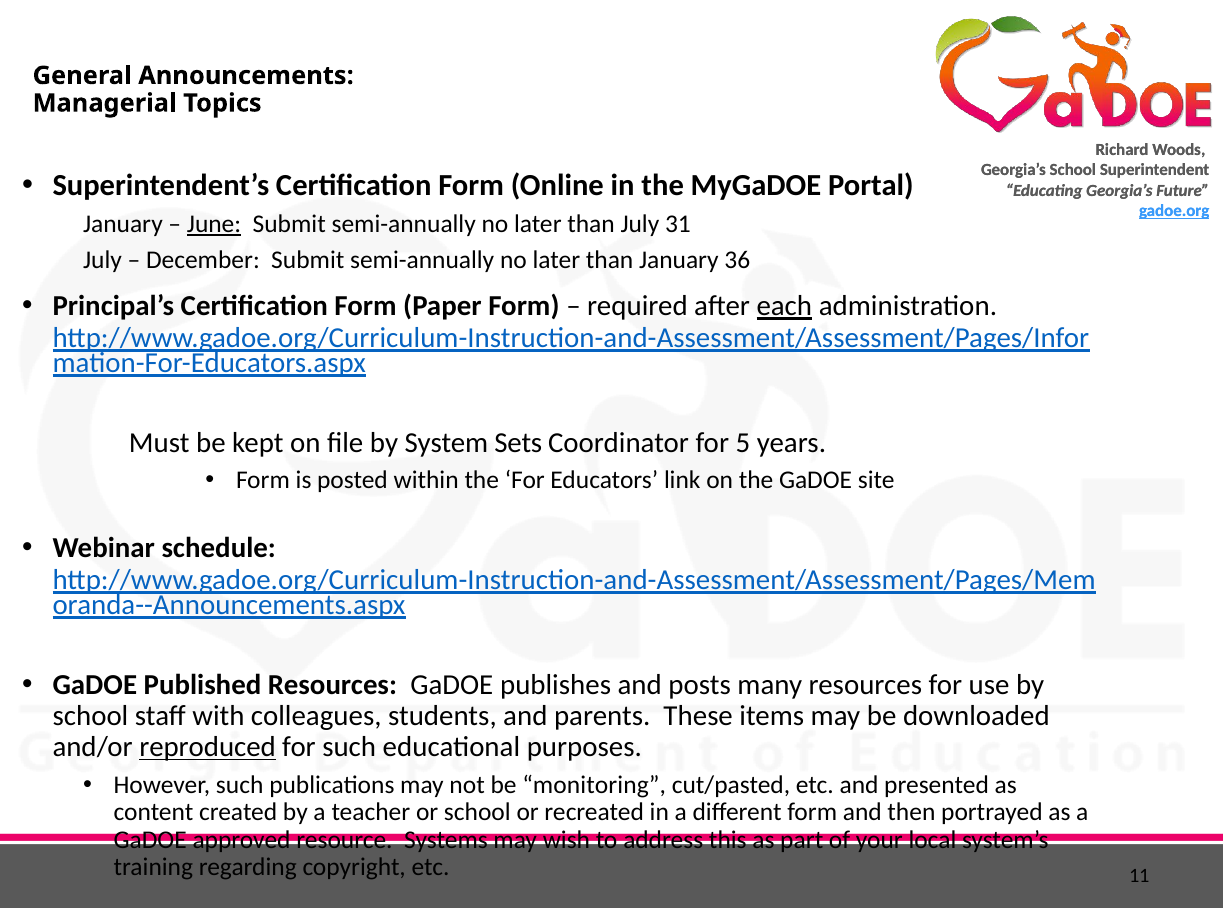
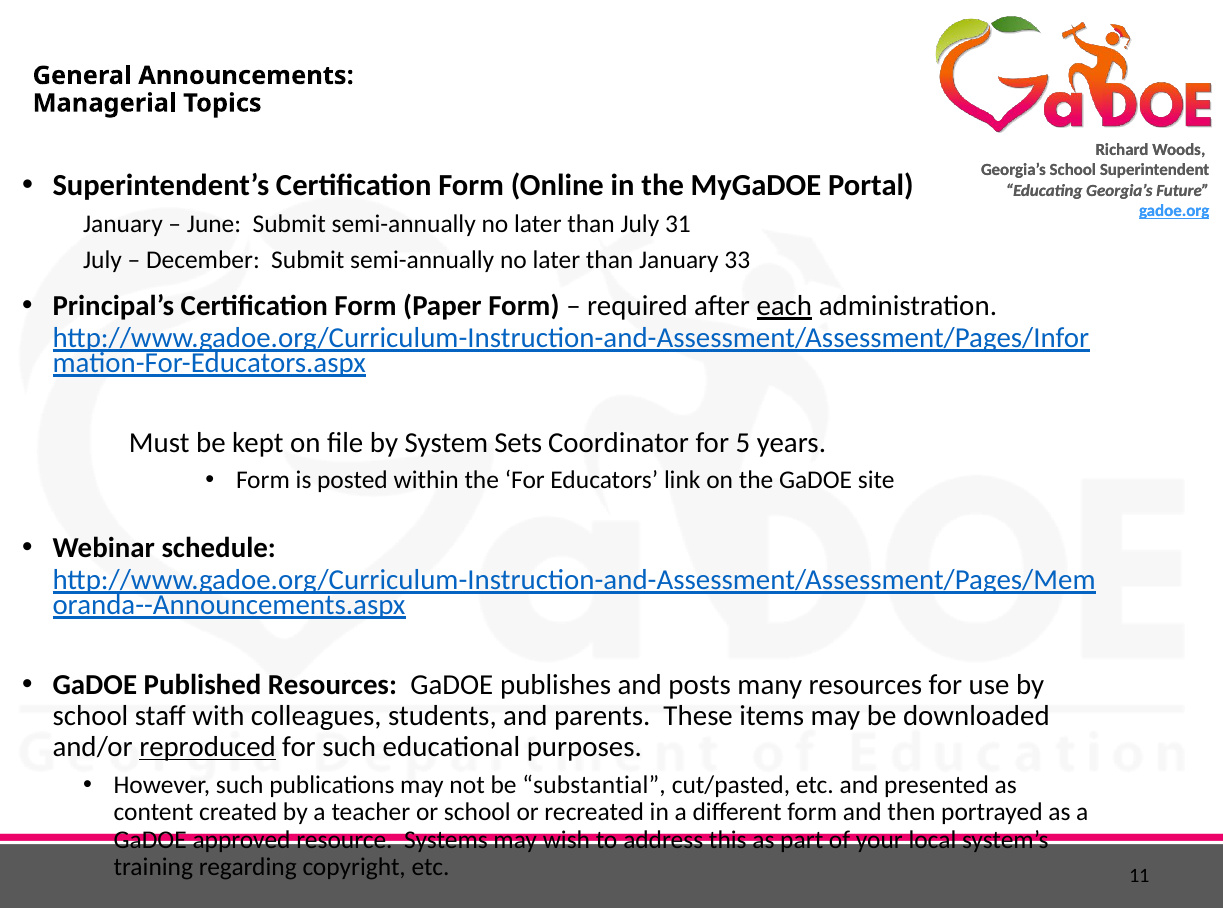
June underline: present -> none
36: 36 -> 33
monitoring: monitoring -> substantial
